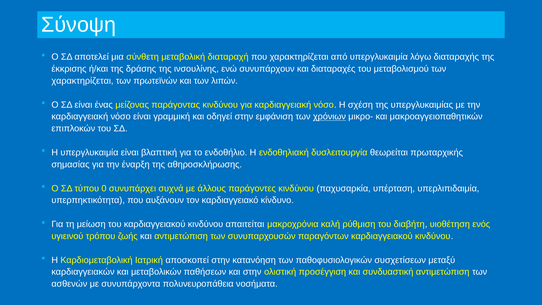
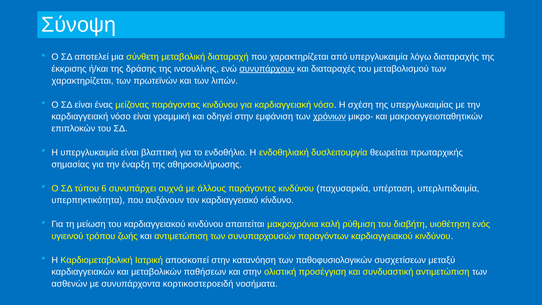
συνυπάρχουν underline: none -> present
0: 0 -> 6
πολυνευροπάθεια: πολυνευροπάθεια -> κορτικοστεροειδή
